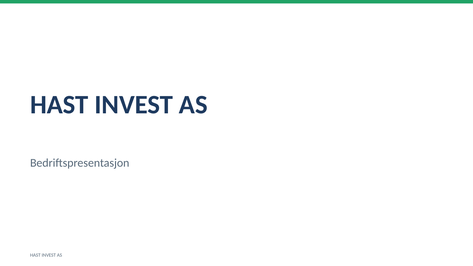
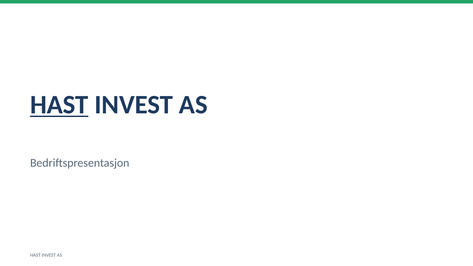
HAST at (59, 105) underline: none -> present
